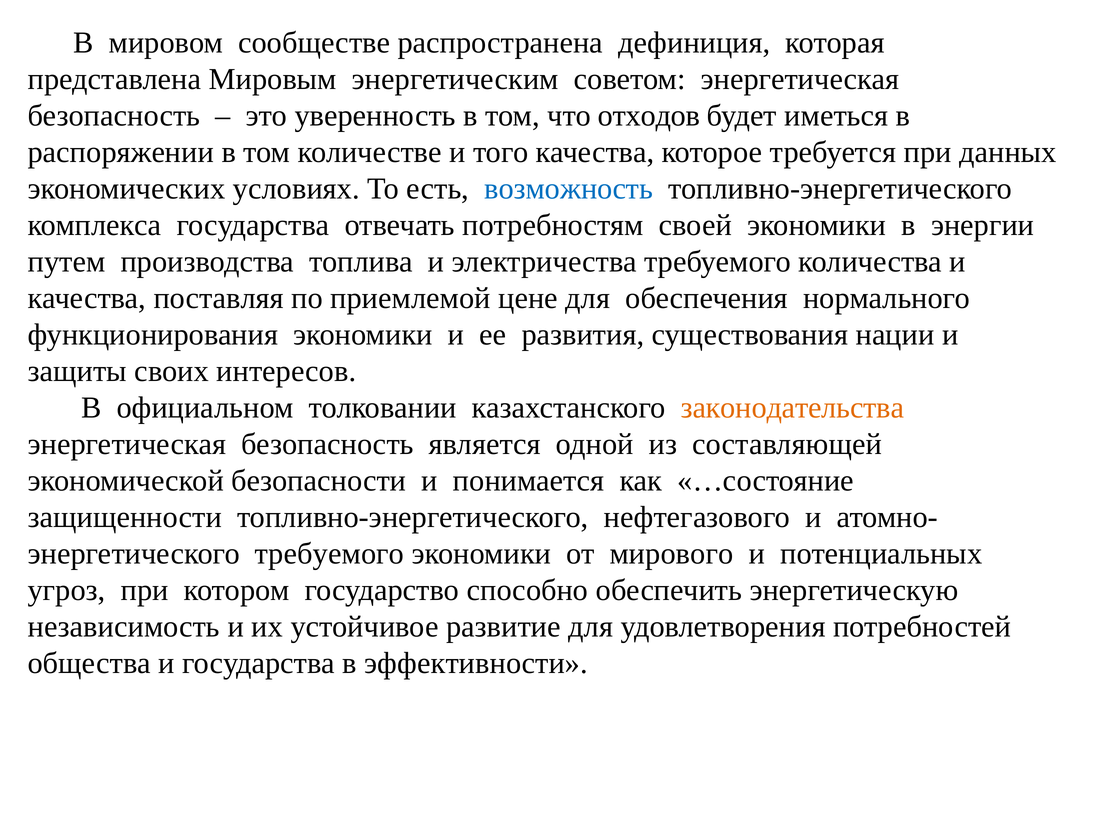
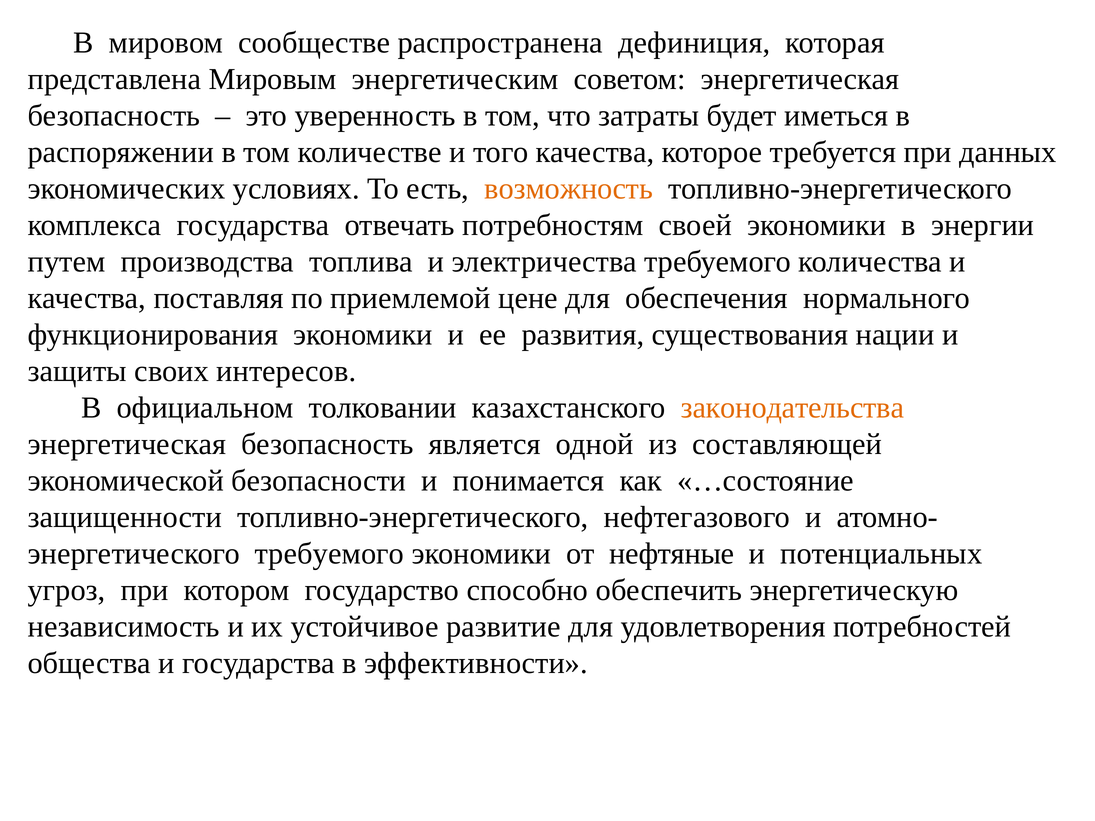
отходов: отходов -> затраты
возможность colour: blue -> orange
мирового: мирового -> нефтяные
